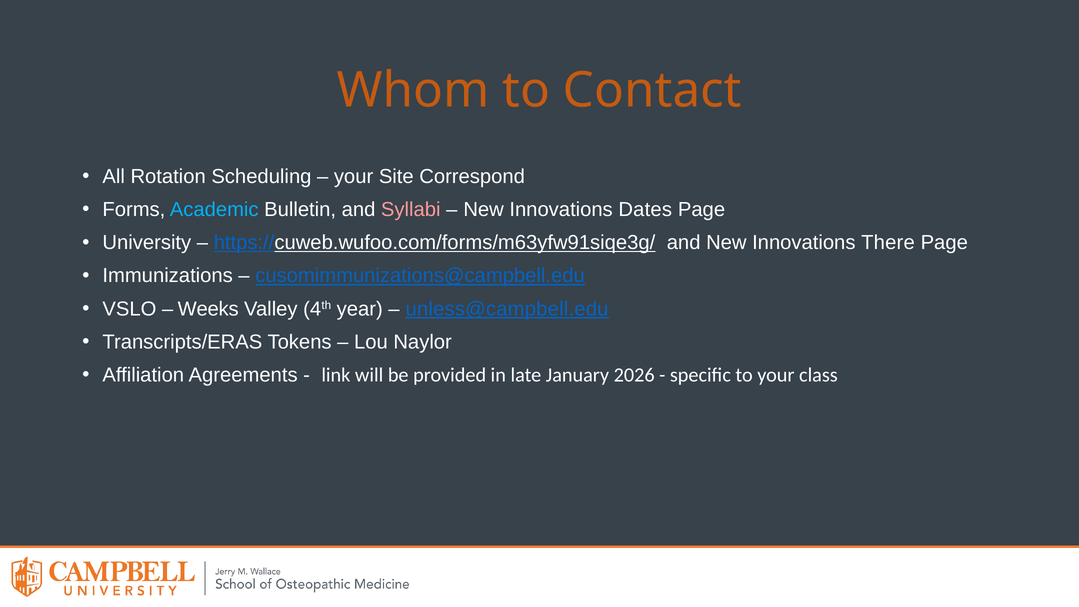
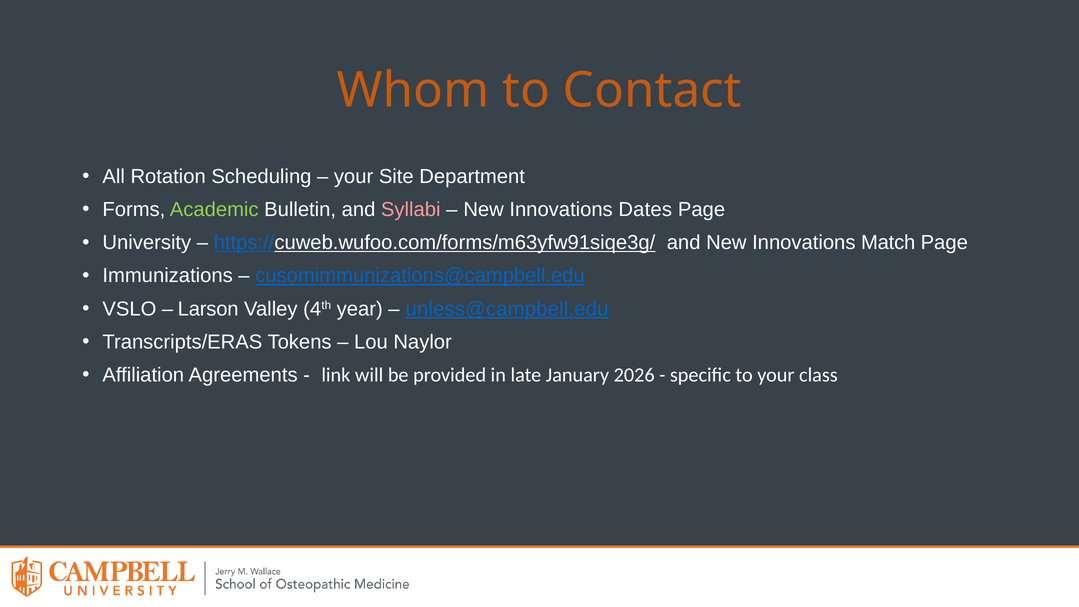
Correspond: Correspond -> Department
Academic colour: light blue -> light green
There: There -> Match
Weeks: Weeks -> Larson
